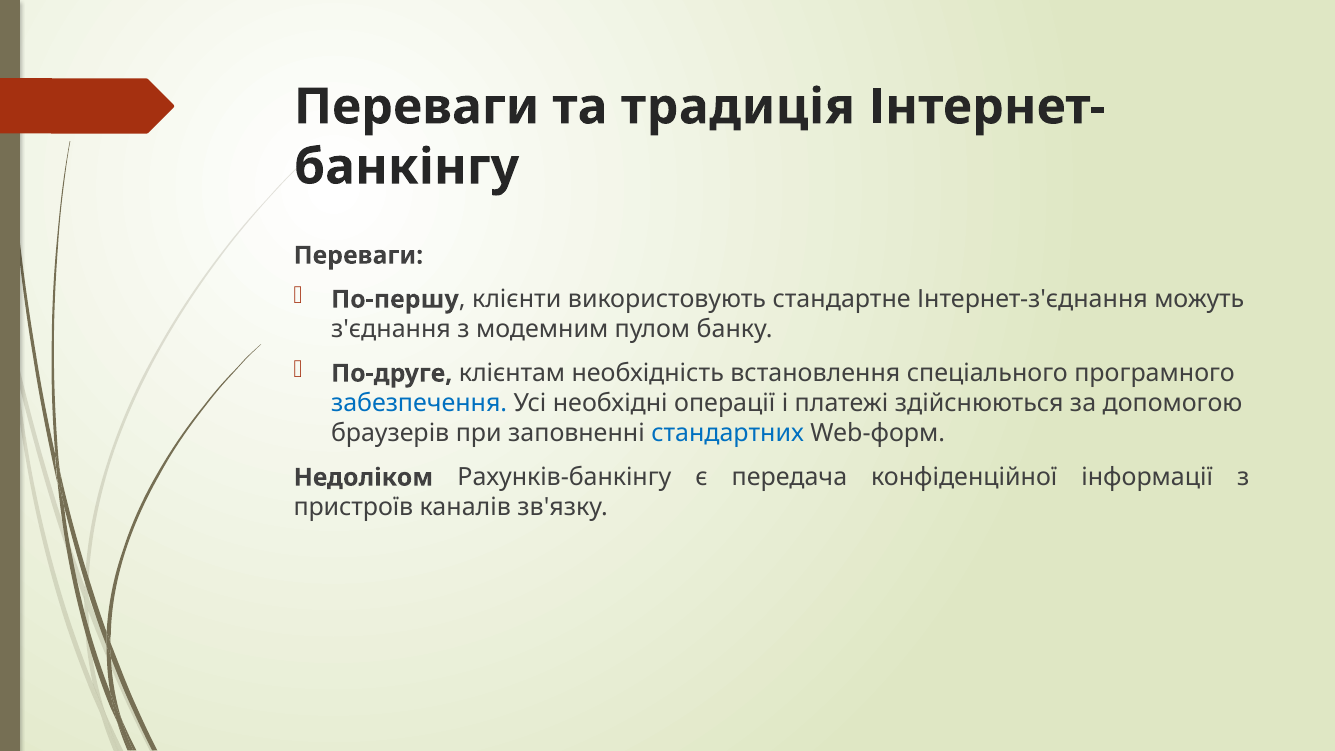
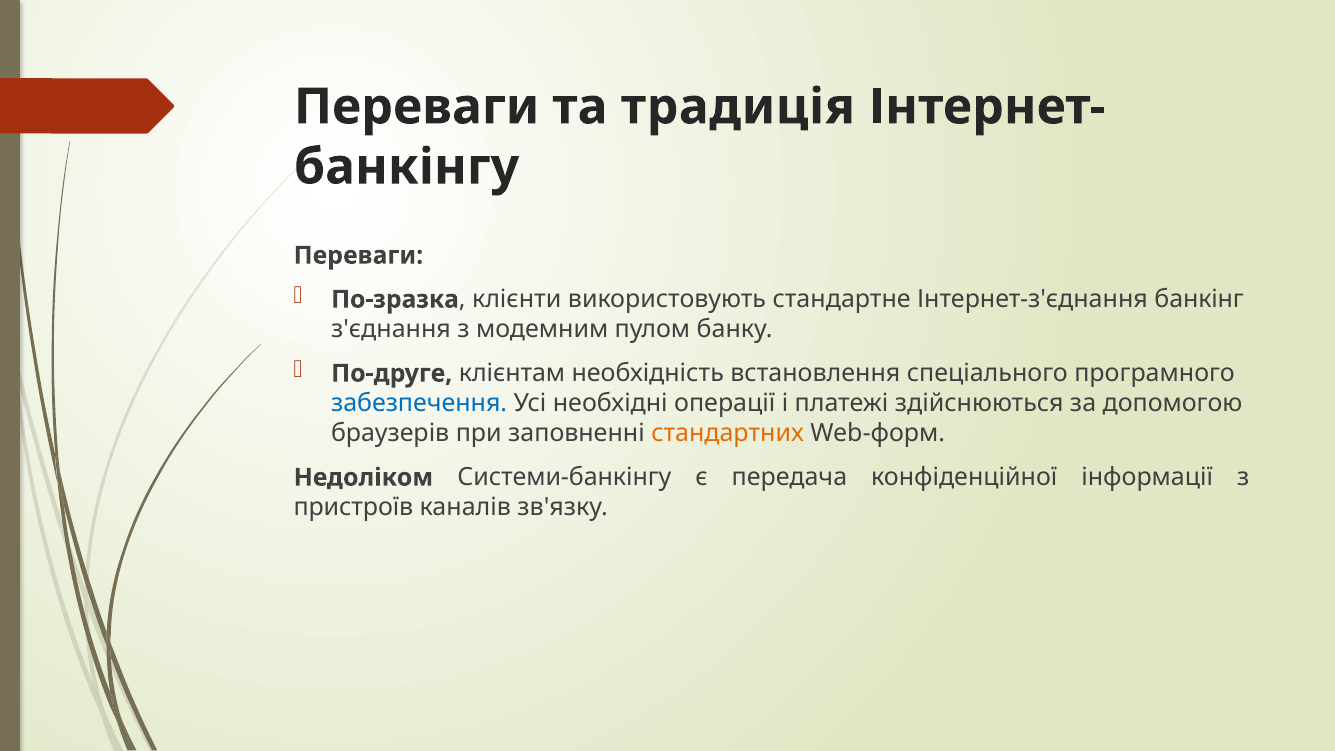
По-першу: По-першу -> По-зразка
можуть: можуть -> банкінг
стандартних colour: blue -> orange
Рахунків-банкінгу: Рахунків-банкінгу -> Системи-банкінгу
